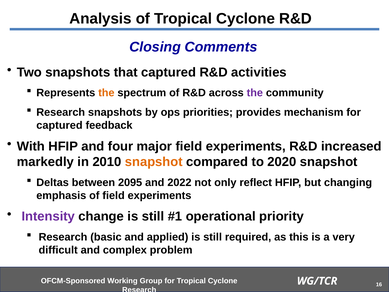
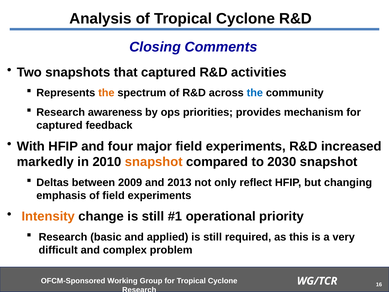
the at (255, 93) colour: purple -> blue
Research snapshots: snapshots -> awareness
2020: 2020 -> 2030
2095: 2095 -> 2009
2022: 2022 -> 2013
Intensity colour: purple -> orange
